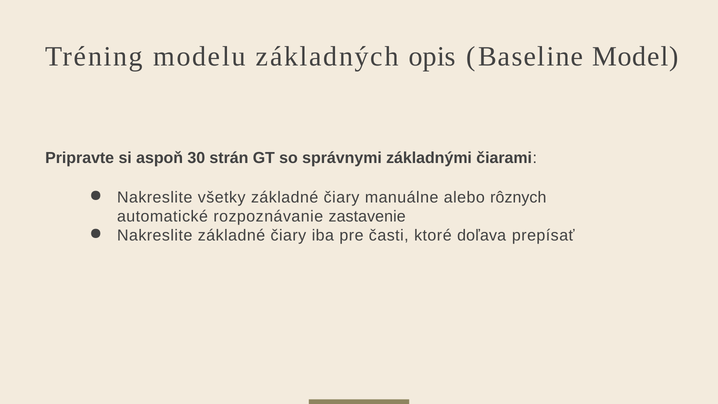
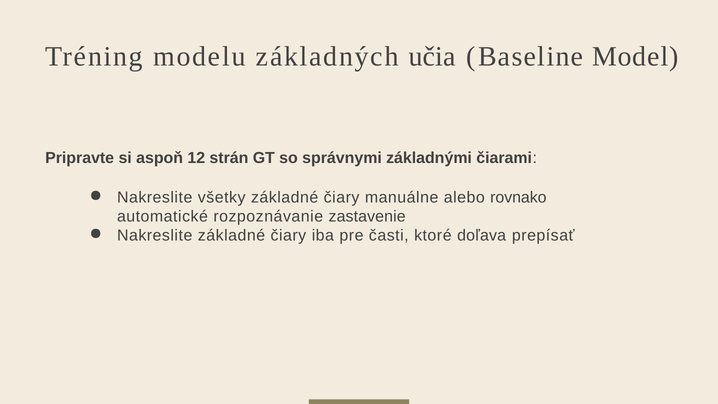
opis: opis -> učia
30: 30 -> 12
rôznych: rôznych -> rovnako
